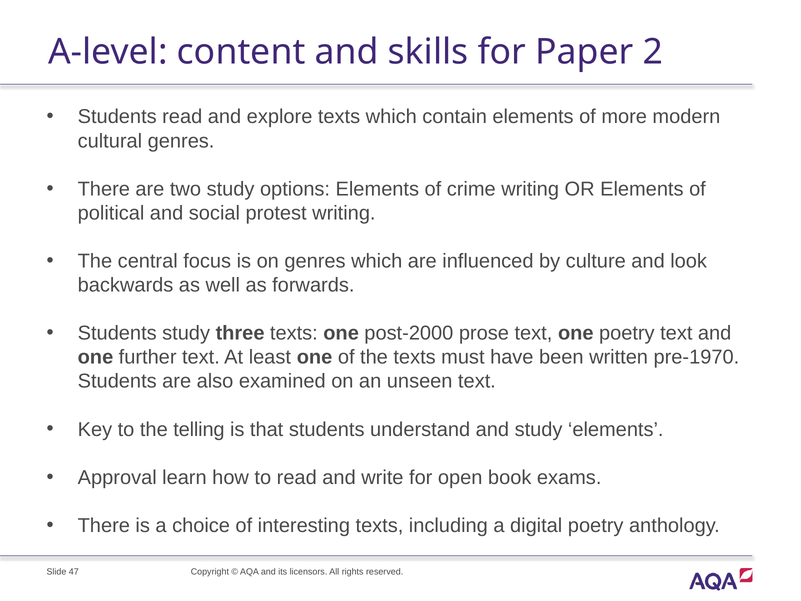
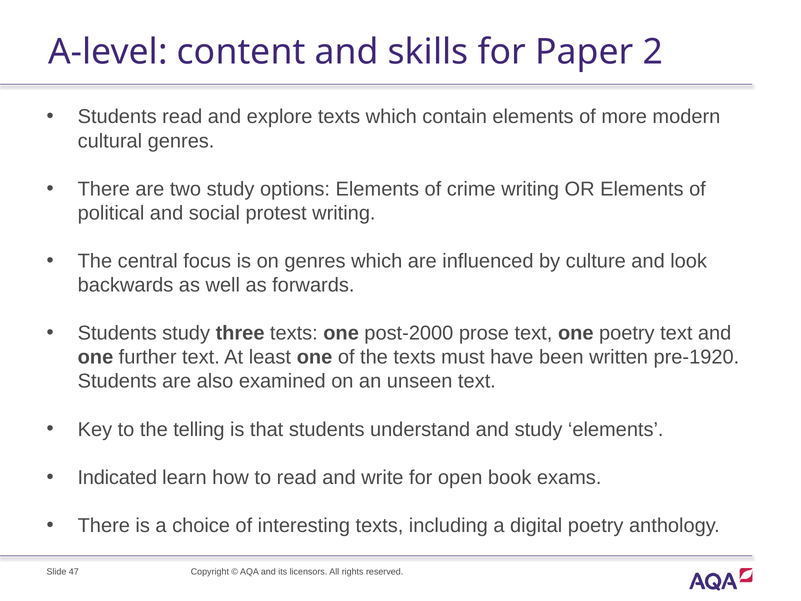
pre-1970: pre-1970 -> pre-1920
Approval: Approval -> Indicated
